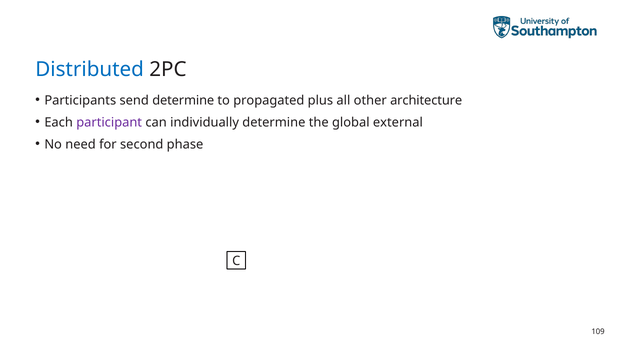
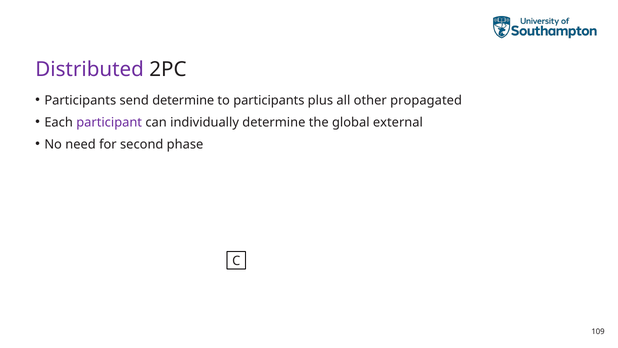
Distributed colour: blue -> purple
to propagated: propagated -> participants
architecture: architecture -> propagated
